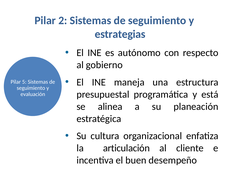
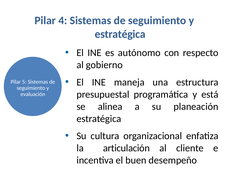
2: 2 -> 4
estrategias at (120, 34): estrategias -> estratégica
